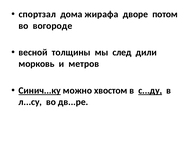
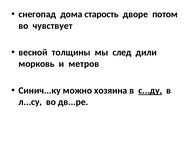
спортзал: спортзал -> снегопад
жирафа: жирафа -> старость
вогороде: вогороде -> чувствует
Синич...ку underline: present -> none
хвостом: хвостом -> хозяина
